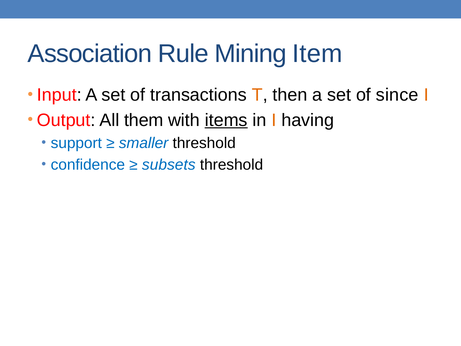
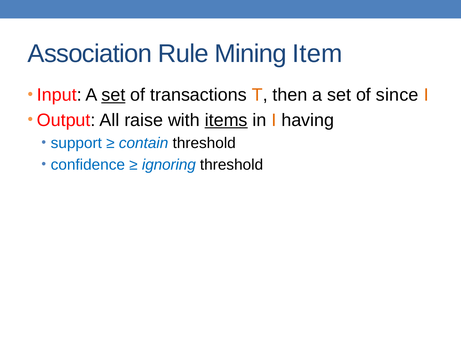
set at (113, 95) underline: none -> present
them: them -> raise
smaller: smaller -> contain
subsets: subsets -> ignoring
